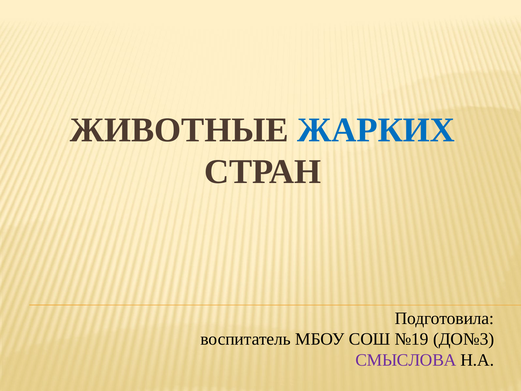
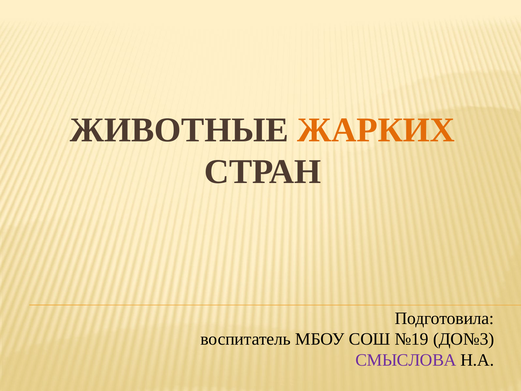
ЖАРКИХ colour: blue -> orange
